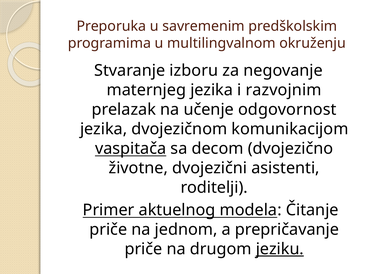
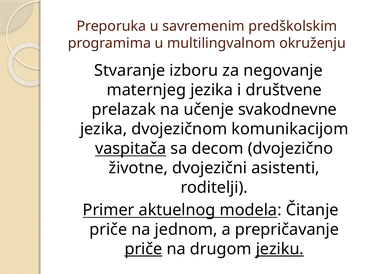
razvojnim: razvojnim -> društvene
odgovornost: odgovornost -> svakodnevne
priče at (143, 249) underline: none -> present
